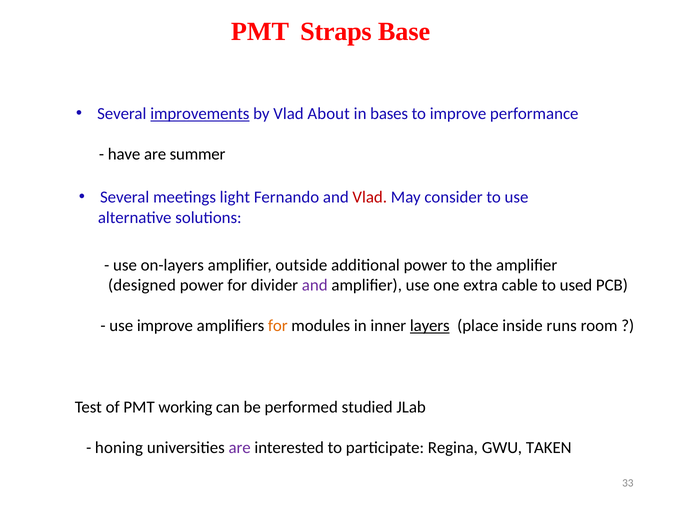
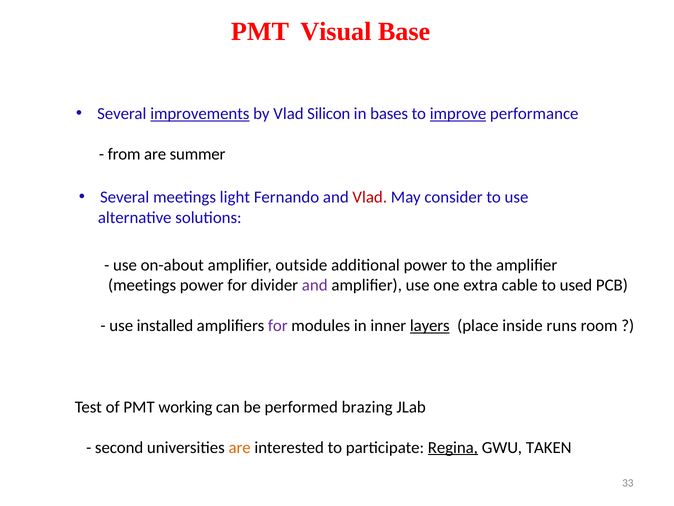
Straps: Straps -> Visual
About: About -> Silicon
improve at (458, 114) underline: none -> present
have: have -> from
on-layers: on-layers -> on-about
designed at (142, 285): designed -> meetings
use improve: improve -> installed
for at (278, 325) colour: orange -> purple
studied: studied -> brazing
honing: honing -> second
are at (240, 447) colour: purple -> orange
Regina underline: none -> present
